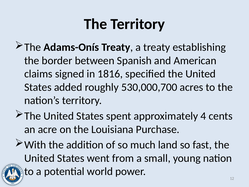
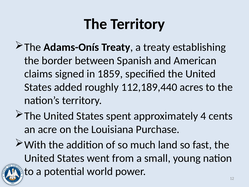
1816: 1816 -> 1859
530,000,700: 530,000,700 -> 112,189,440
